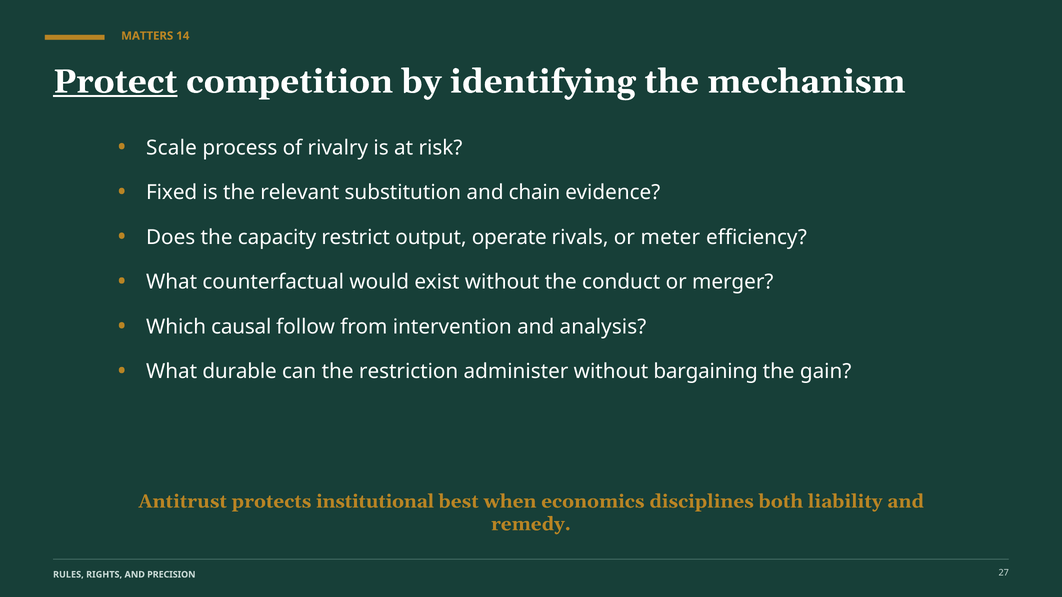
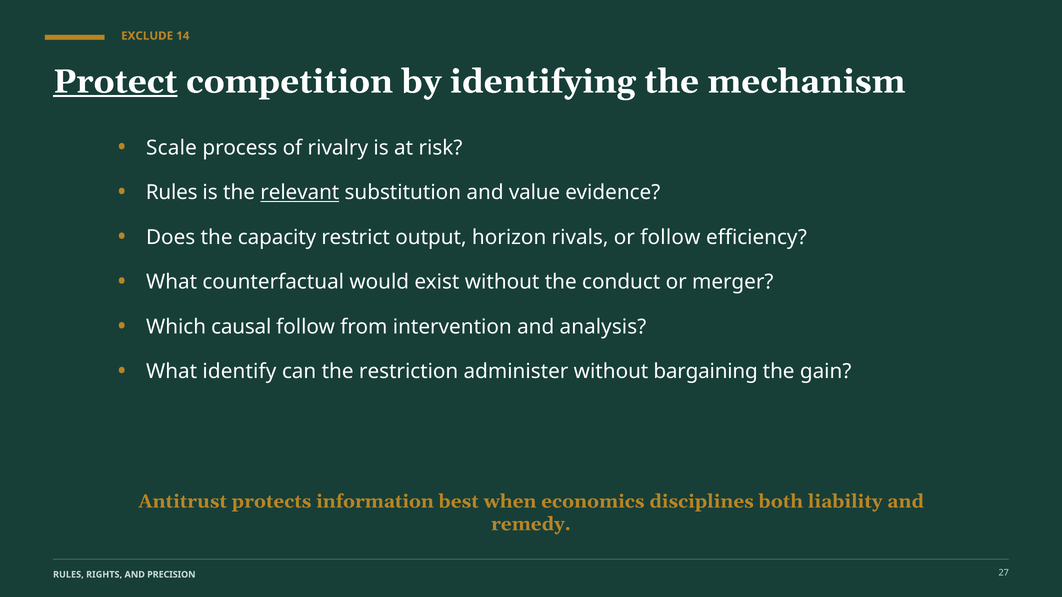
MATTERS: MATTERS -> EXCLUDE
Fixed at (172, 193): Fixed -> Rules
relevant underline: none -> present
chain: chain -> value
operate: operate -> horizon
or meter: meter -> follow
durable: durable -> identify
institutional: institutional -> information
